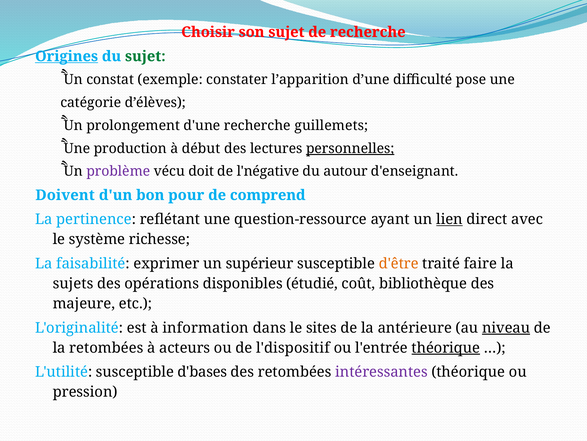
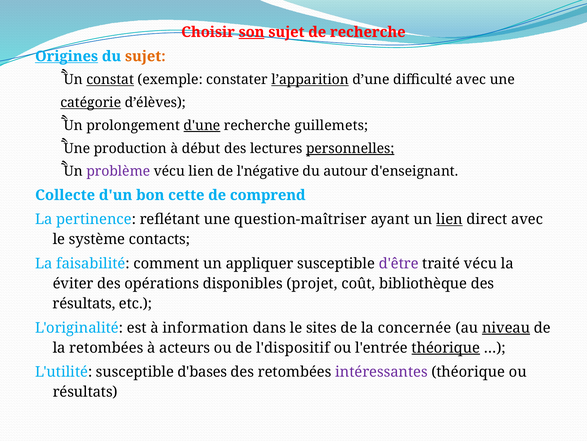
son underline: none -> present
sujet at (145, 56) colour: green -> orange
constat underline: none -> present
l’apparition underline: none -> present
difficulté pose: pose -> avec
catégorie underline: none -> present
d'une underline: none -> present
vécu doit: doit -> lien
Doivent: Doivent -> Collecte
pour: pour -> cette
question-ressource: question-ressource -> question-maîtriser
richesse: richesse -> contacts
exprimer: exprimer -> comment
supérieur: supérieur -> appliquer
d'être colour: orange -> purple
traité faire: faire -> vécu
sujets: sujets -> éviter
étudié: étudié -> projet
majeure at (84, 303): majeure -> résultats
antérieure: antérieure -> concernée
pression at (85, 391): pression -> résultats
